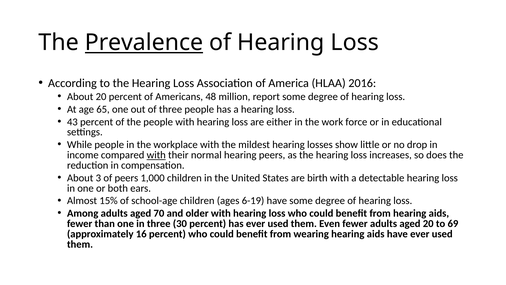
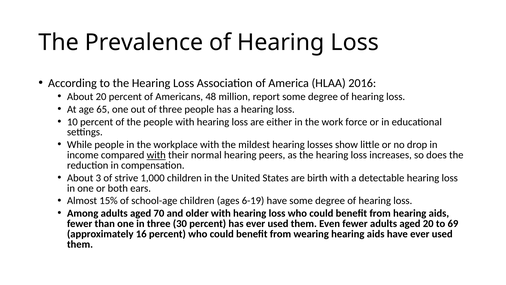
Prevalence underline: present -> none
43: 43 -> 10
of peers: peers -> strive
